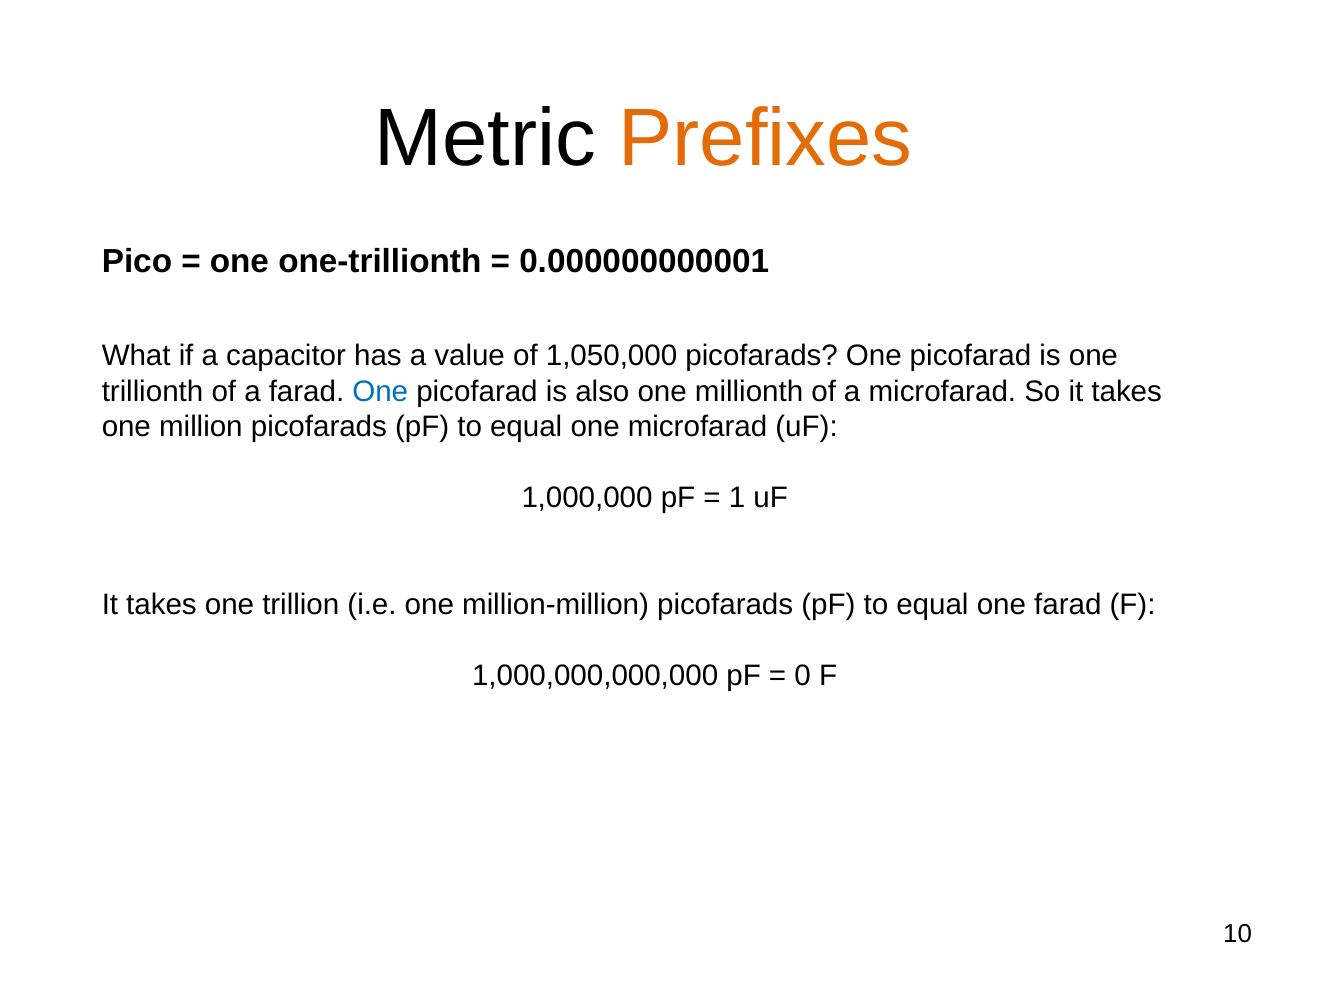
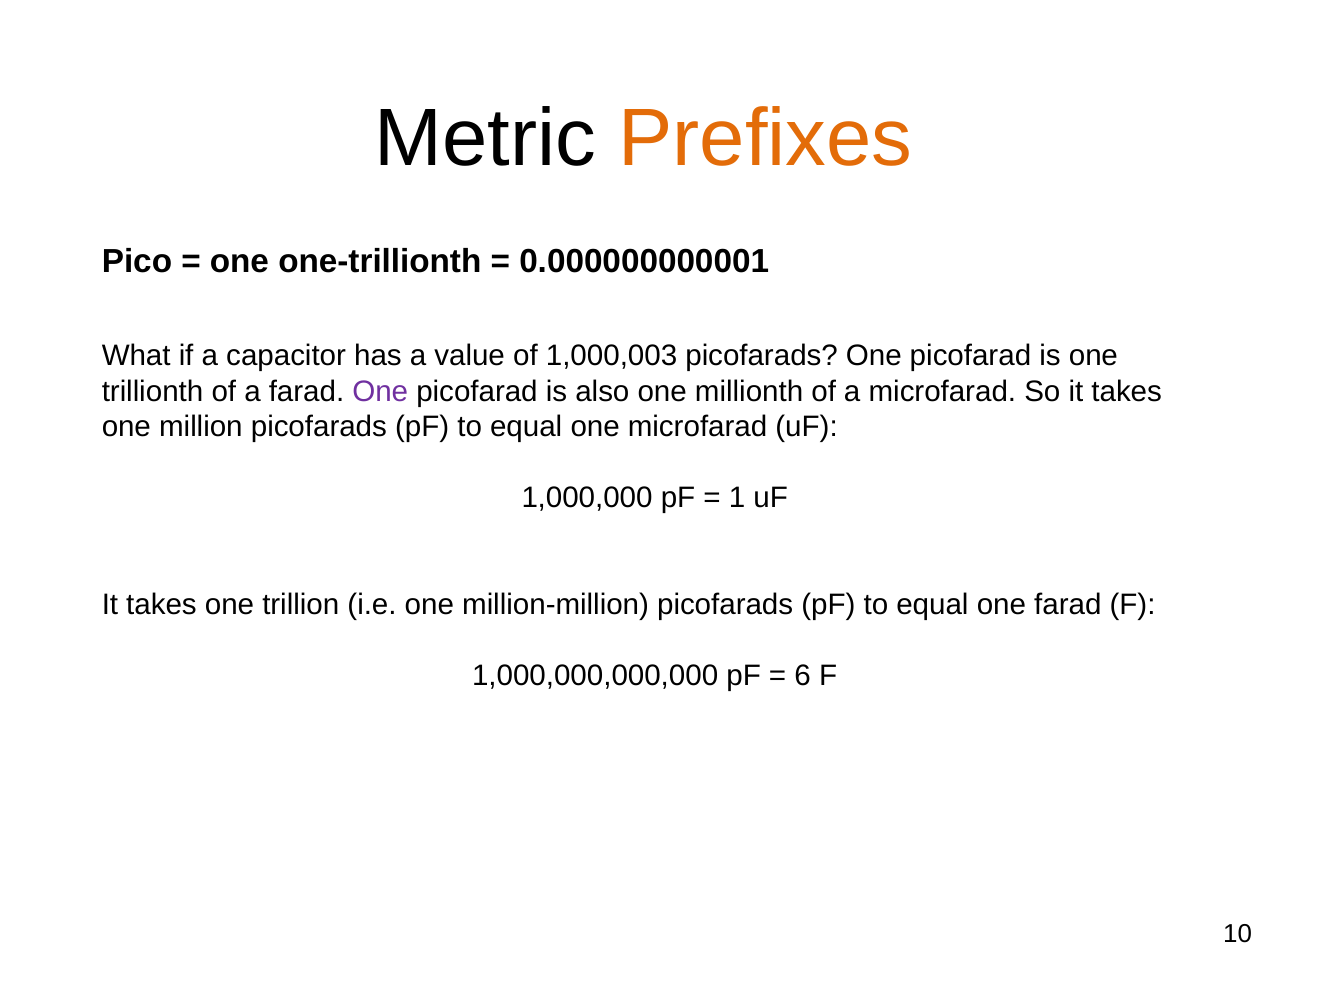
1,050,000: 1,050,000 -> 1,000,003
One at (380, 392) colour: blue -> purple
0: 0 -> 6
